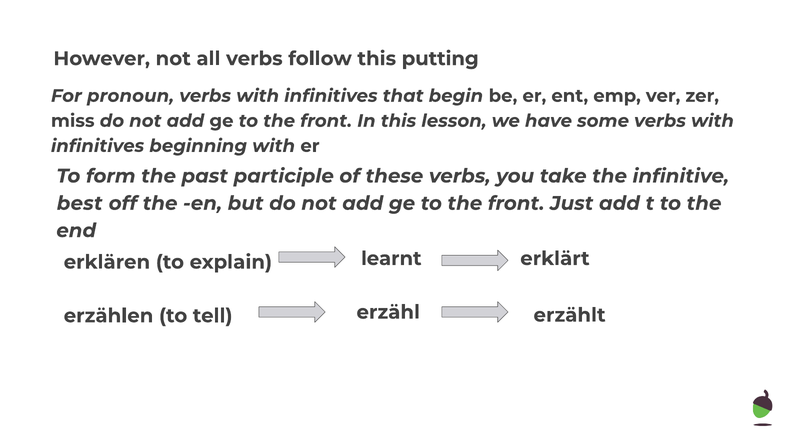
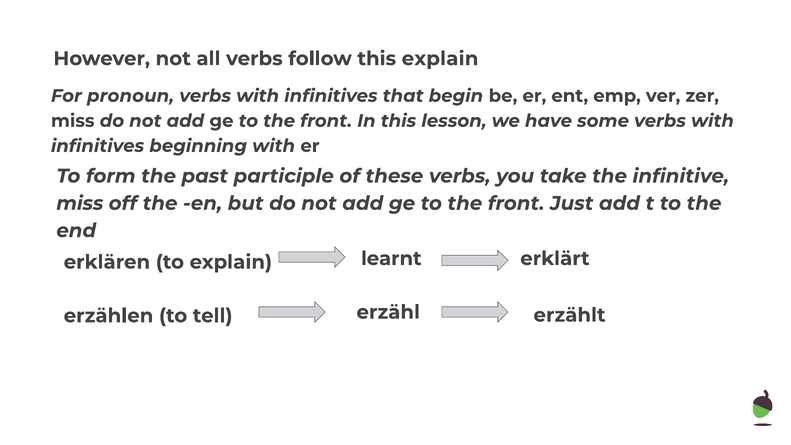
this putting: putting -> explain
best at (80, 203): best -> miss
